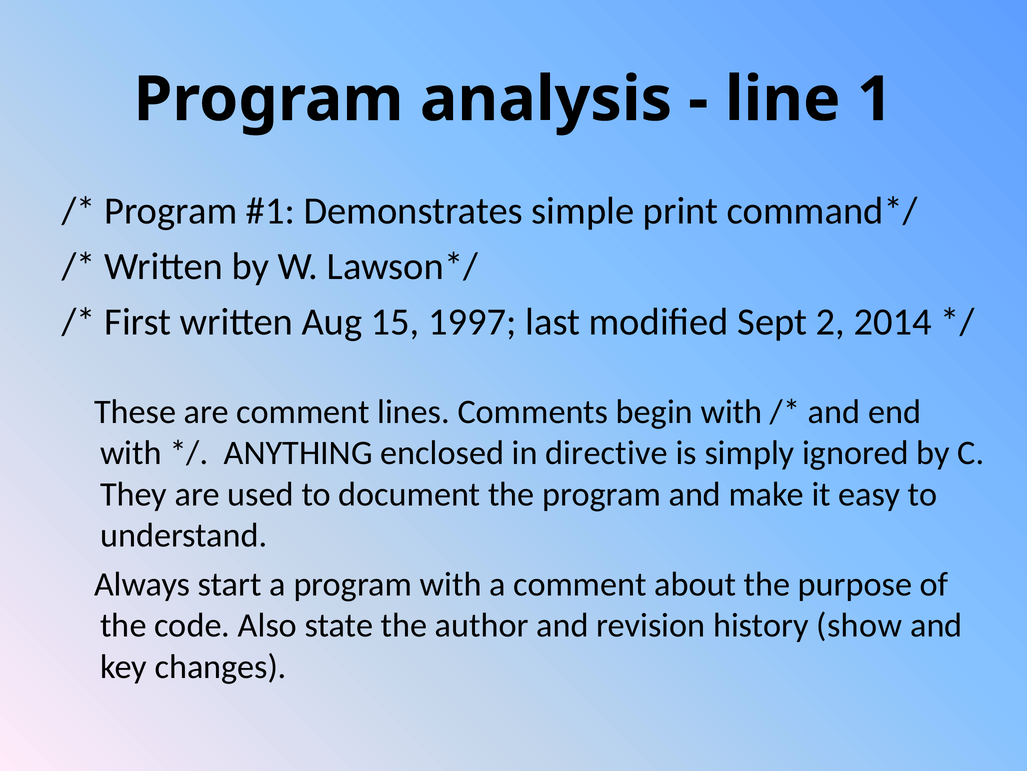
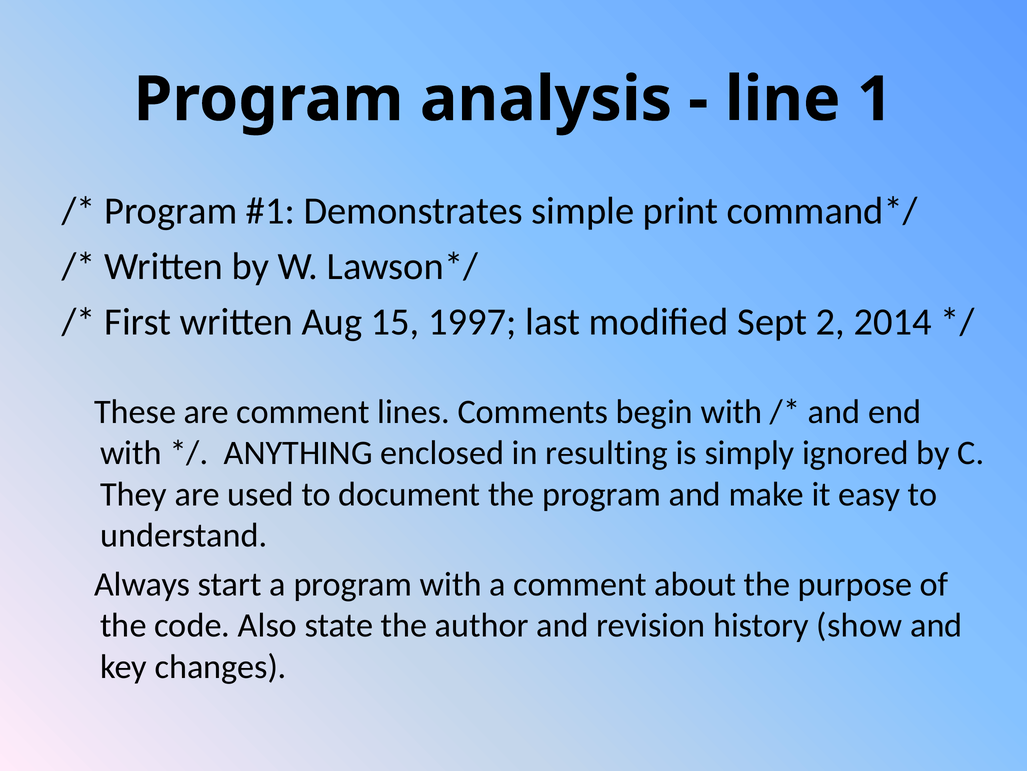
directive: directive -> resulting
